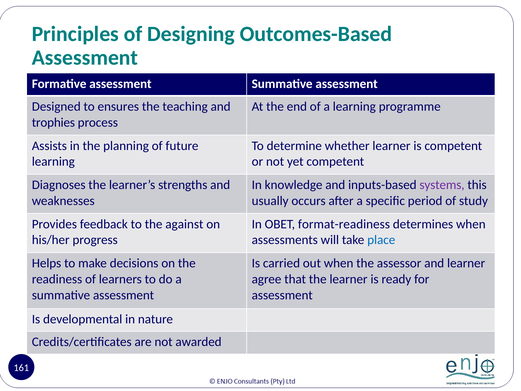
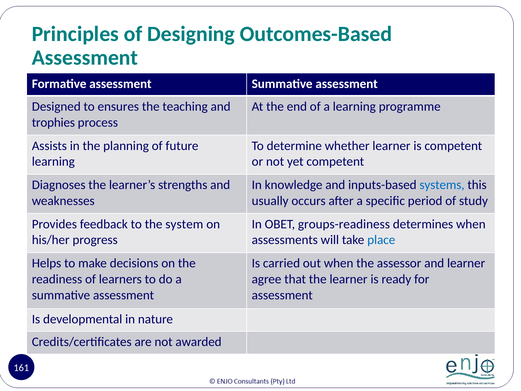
systems colour: purple -> blue
against: against -> system
format-readiness: format-readiness -> groups-readiness
